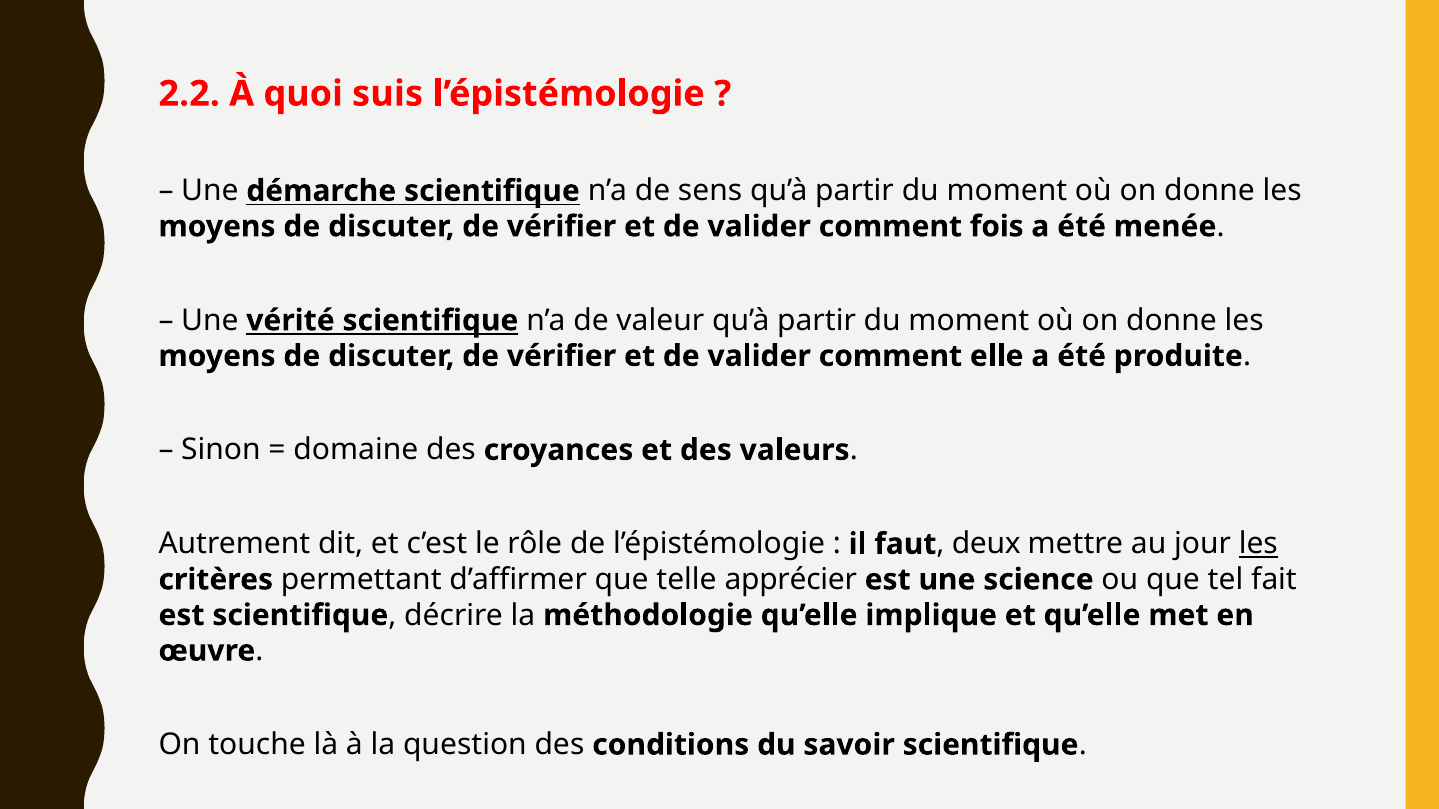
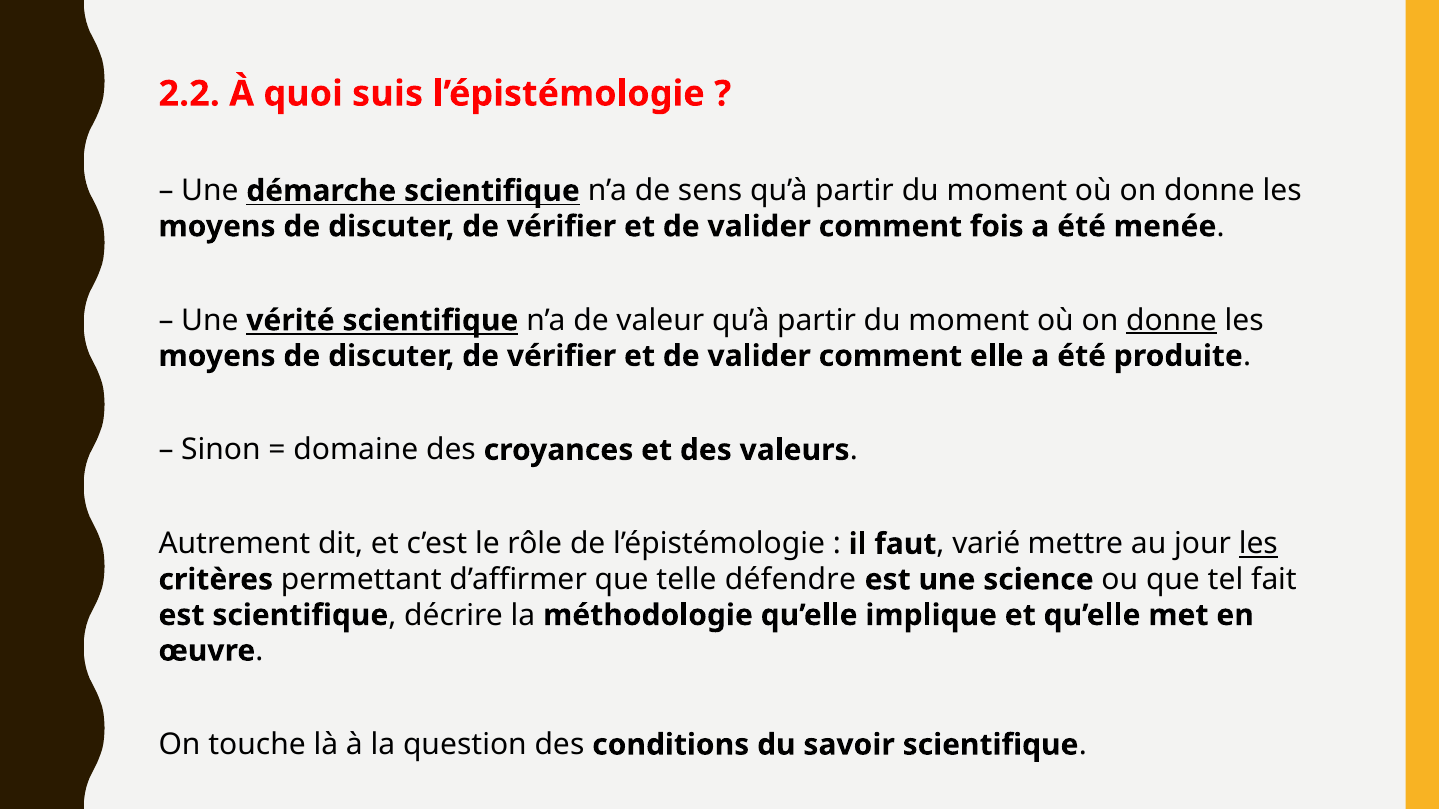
donne at (1171, 321) underline: none -> present
deux: deux -> varié
apprécier: apprécier -> défendre
